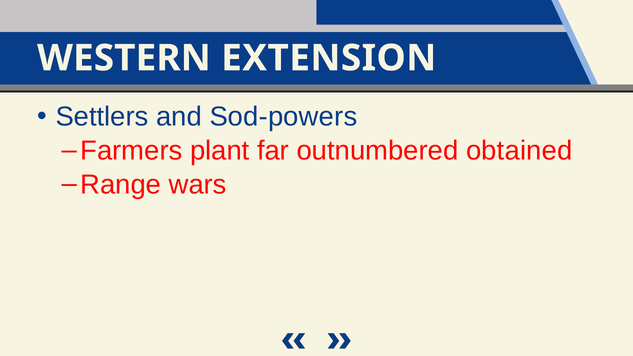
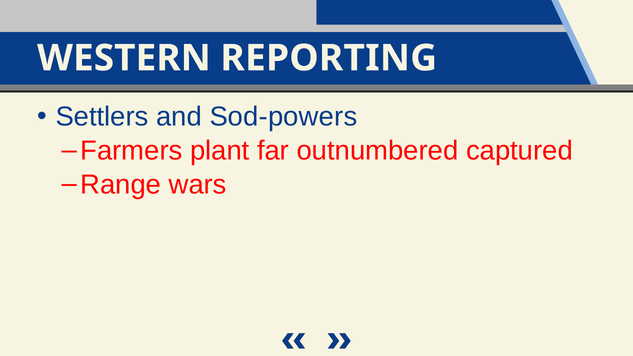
EXTENSION: EXTENSION -> REPORTING
obtained: obtained -> captured
